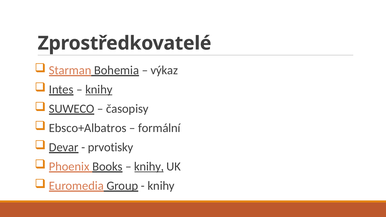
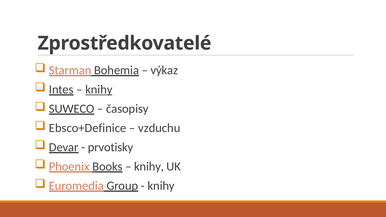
Ebsco+Albatros: Ebsco+Albatros -> Ebsco+Definice
formální: formální -> vzduchu
knihy at (149, 167) underline: present -> none
